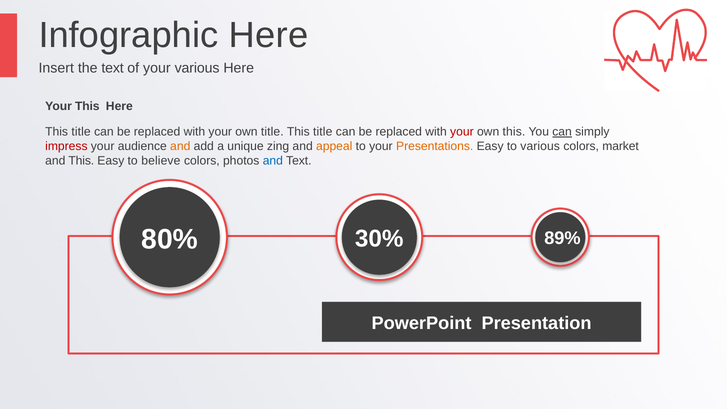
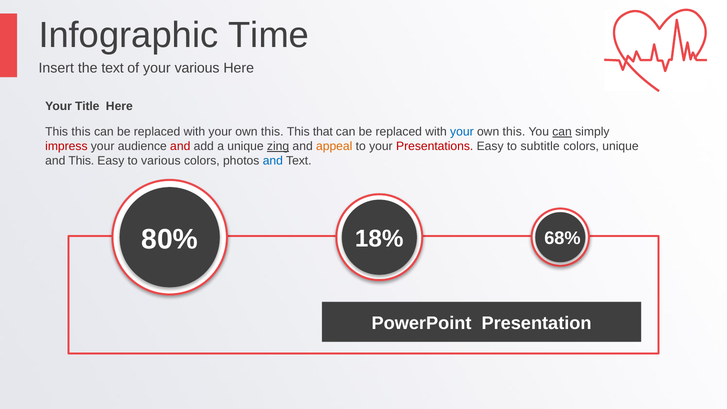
Infographic Here: Here -> Time
Your This: This -> Title
title at (81, 132): title -> this
title at (272, 132): title -> this
title at (323, 132): title -> that
your at (462, 132) colour: red -> blue
and at (180, 146) colour: orange -> red
zing underline: none -> present
Presentations colour: orange -> red
to various: various -> subtitle
colors market: market -> unique
to believe: believe -> various
89%: 89% -> 68%
30%: 30% -> 18%
